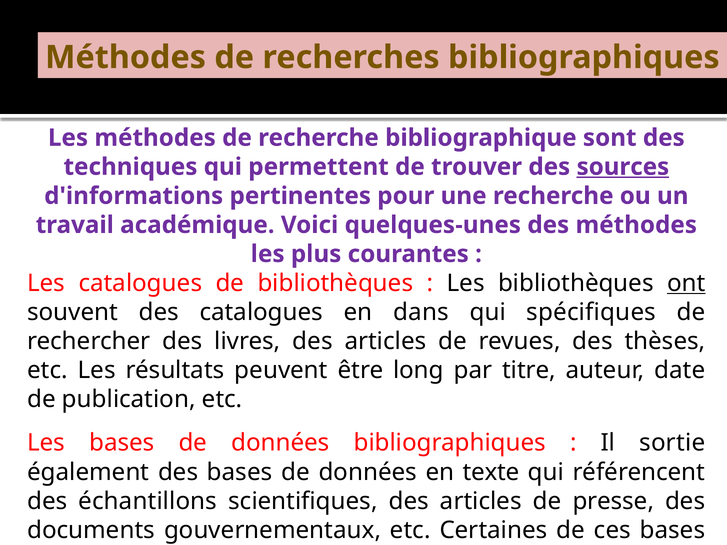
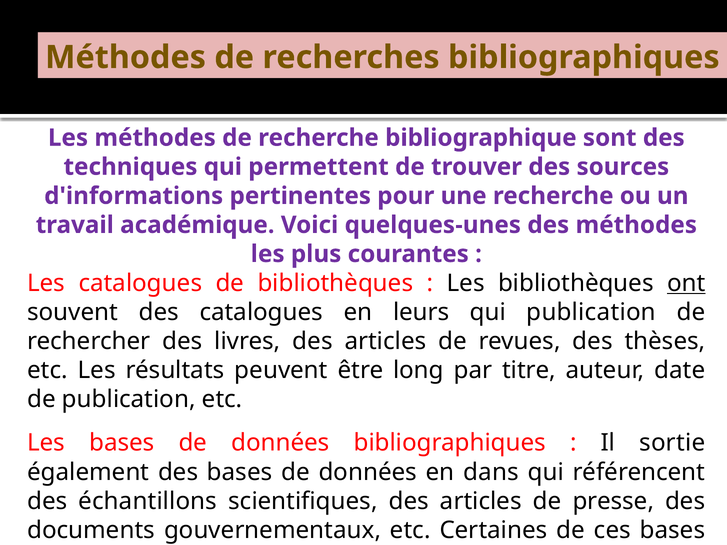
sources underline: present -> none
en dans: dans -> leurs
qui spécifiques: spécifiques -> publication
en texte: texte -> dans
